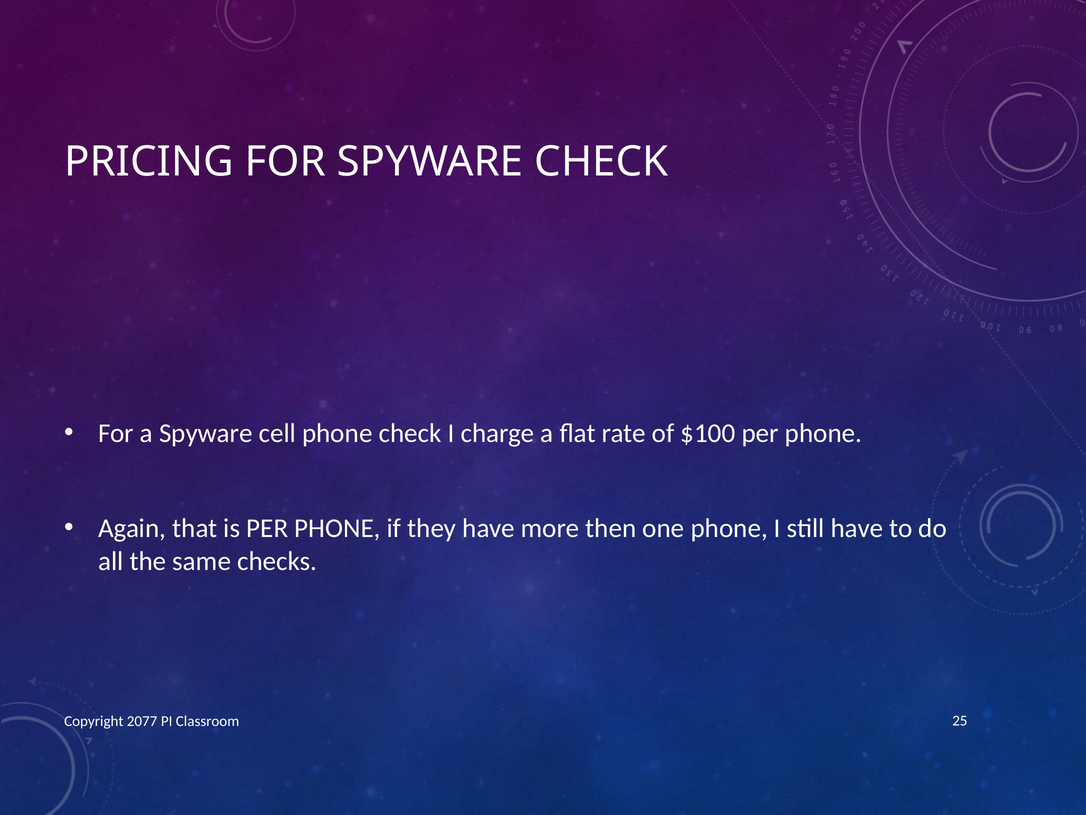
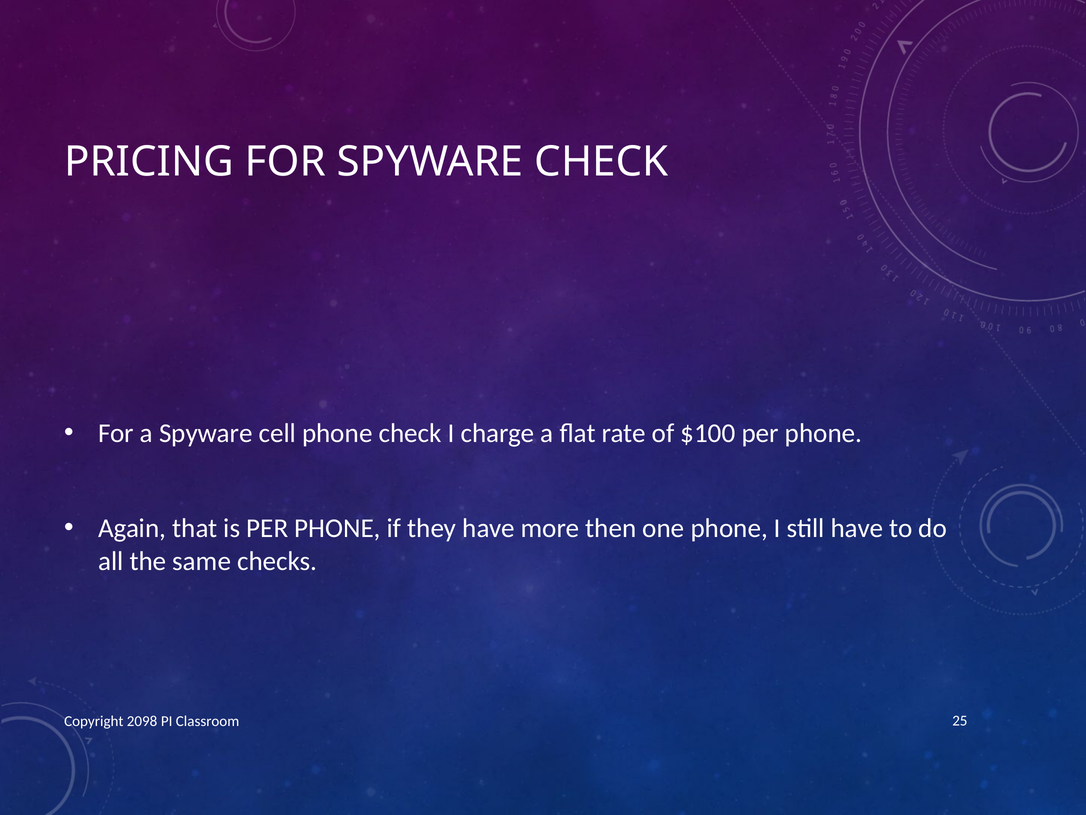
2077: 2077 -> 2098
